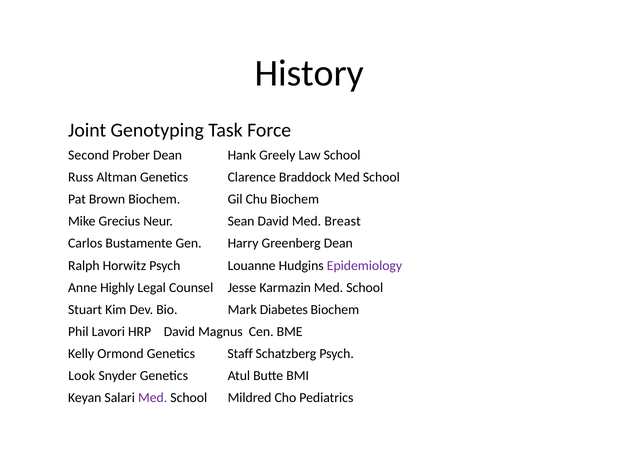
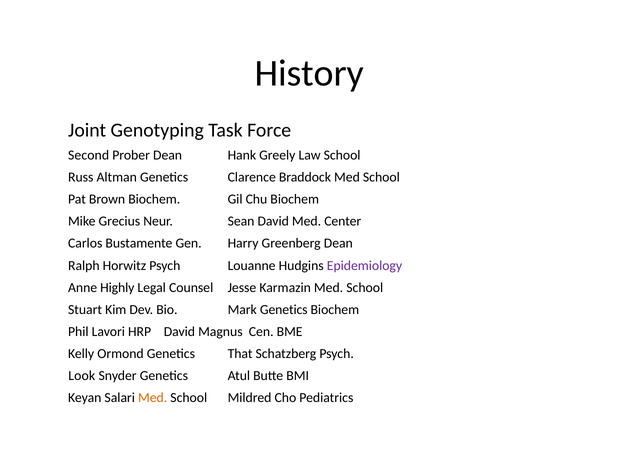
Breast: Breast -> Center
Mark Diabetes: Diabetes -> Genetics
Staff: Staff -> That
Med at (153, 397) colour: purple -> orange
